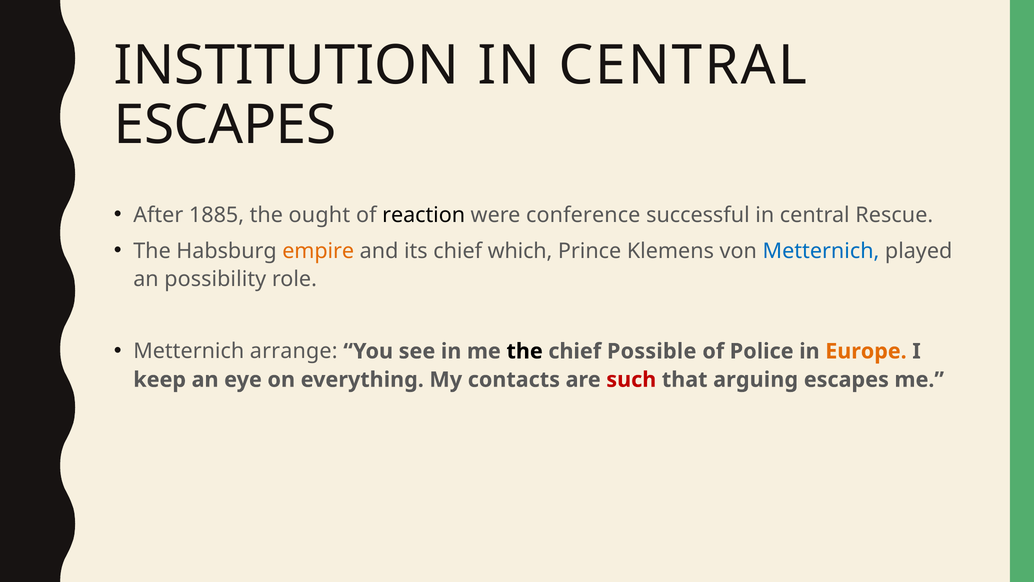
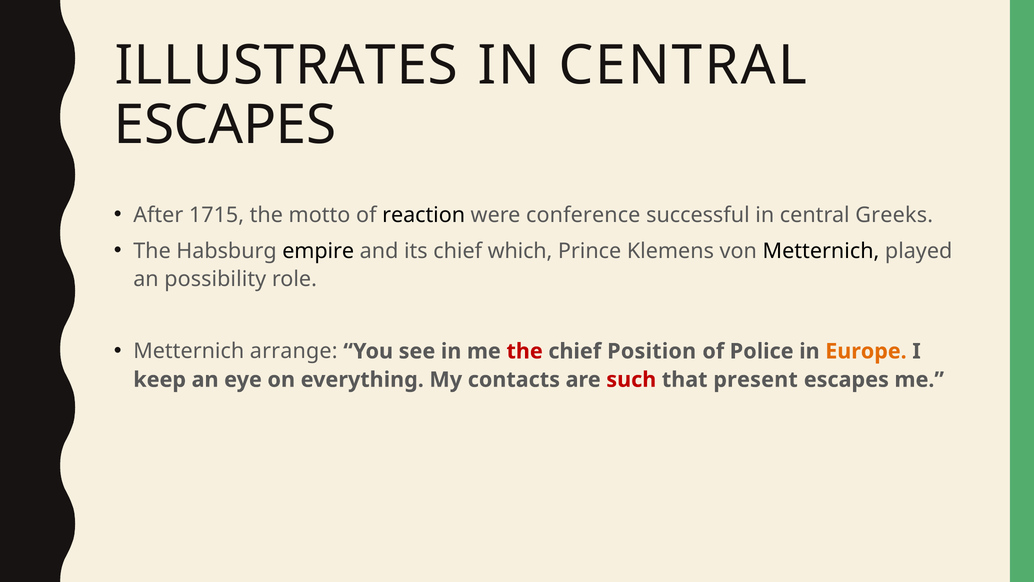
INSTITUTION: INSTITUTION -> ILLUSTRATES
1885: 1885 -> 1715
ought: ought -> motto
Rescue: Rescue -> Greeks
empire colour: orange -> black
Metternich at (821, 251) colour: blue -> black
the at (525, 351) colour: black -> red
Possible: Possible -> Position
arguing: arguing -> present
